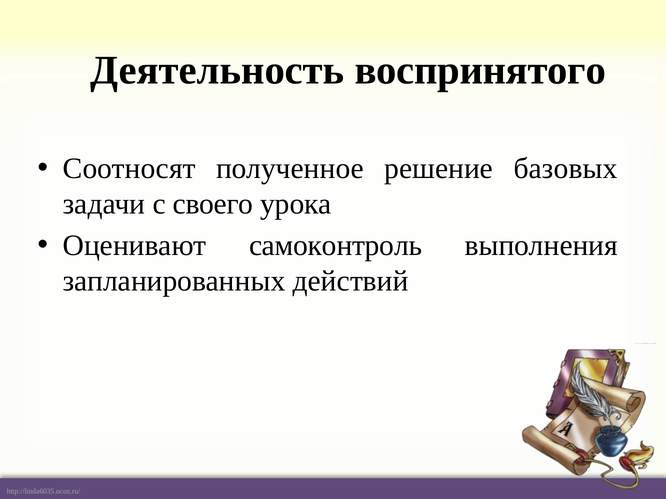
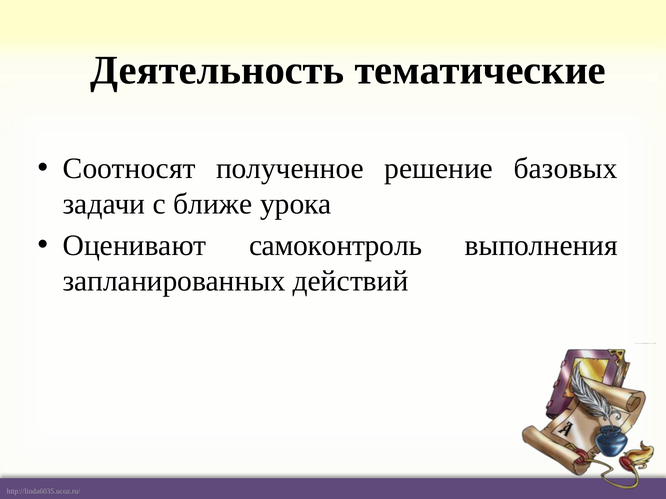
воспринятого: воспринятого -> тематические
своего: своего -> ближе
